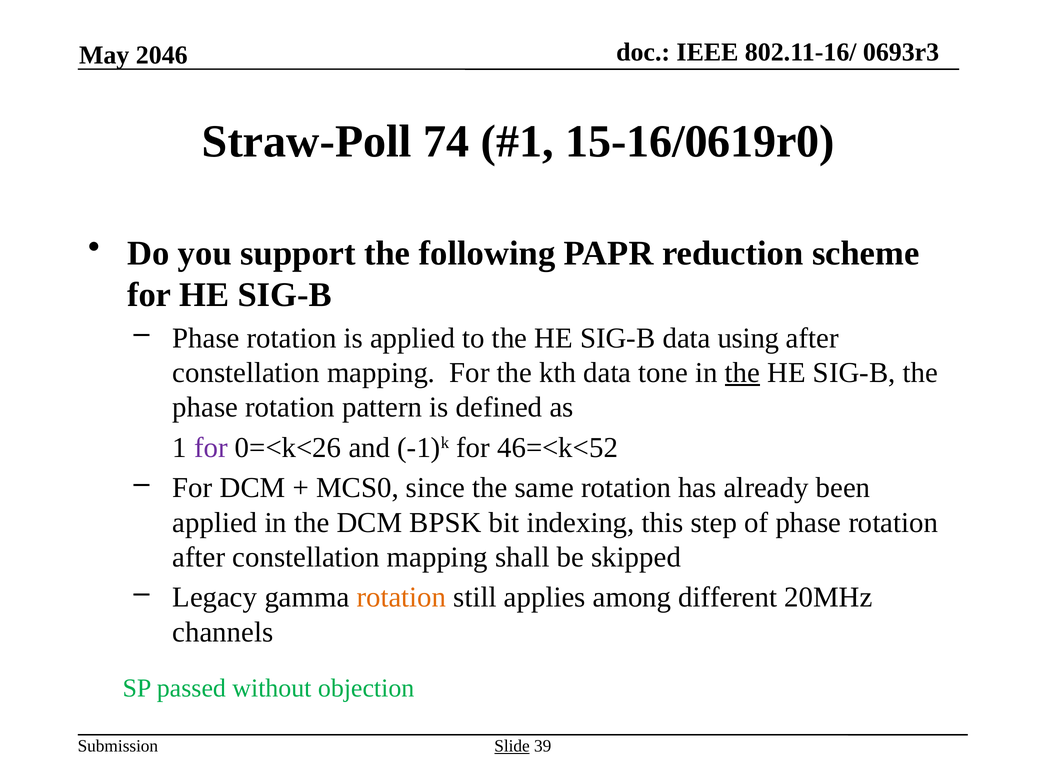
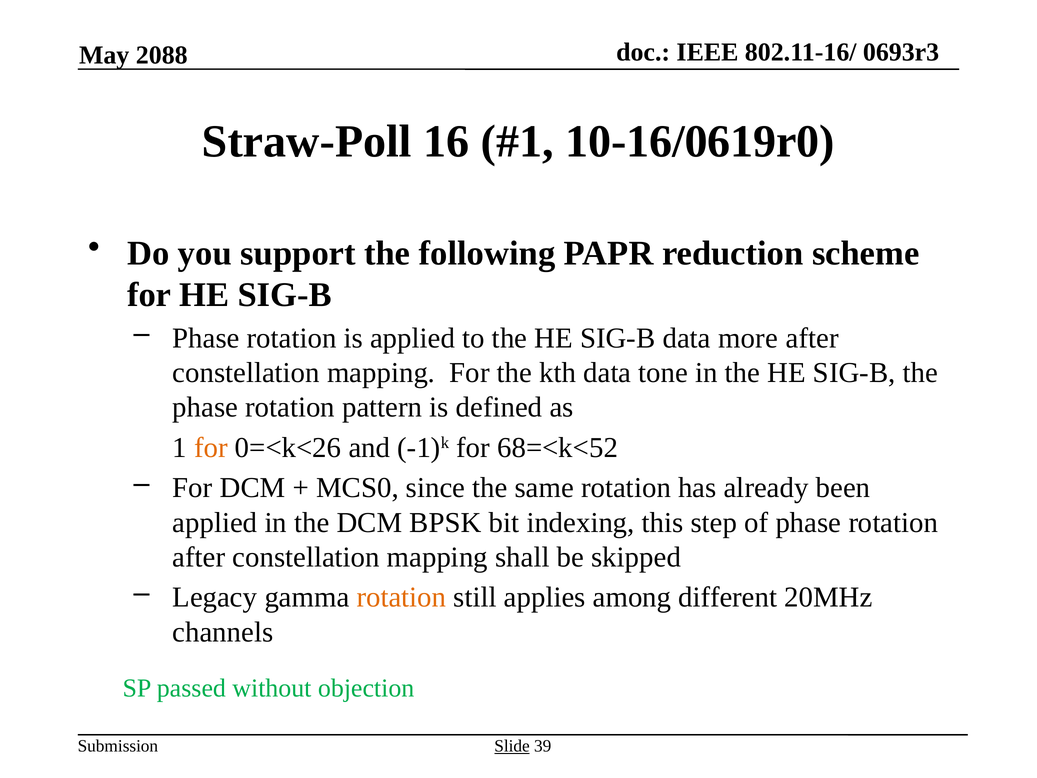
2046: 2046 -> 2088
74: 74 -> 16
15-16/0619r0: 15-16/0619r0 -> 10-16/0619r0
using: using -> more
the at (743, 373) underline: present -> none
for at (211, 447) colour: purple -> orange
46=<k<52: 46=<k<52 -> 68=<k<52
